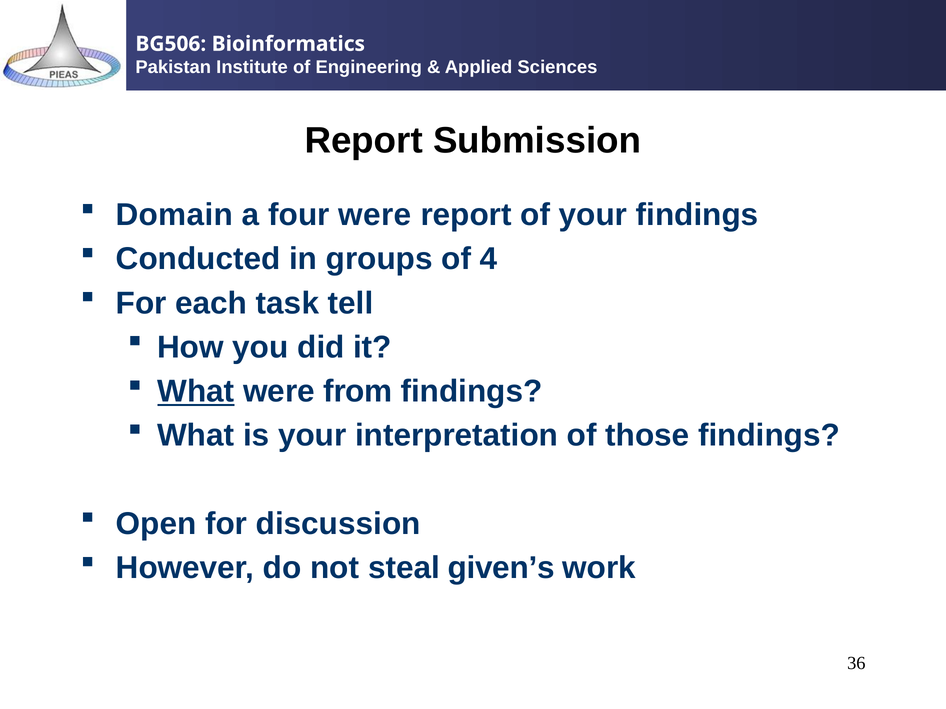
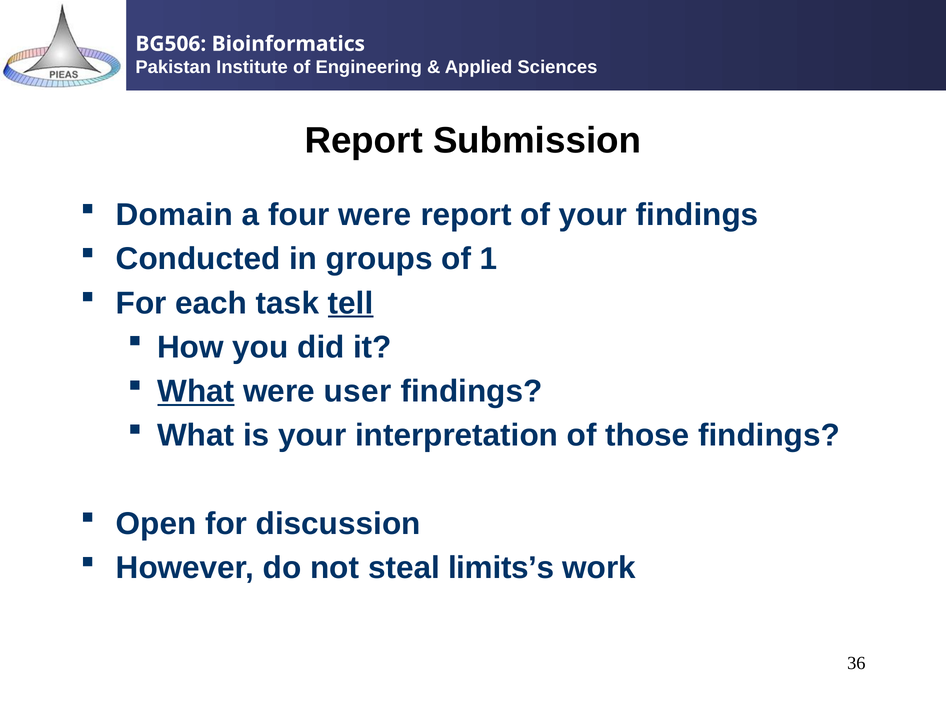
4: 4 -> 1
tell underline: none -> present
from: from -> user
given’s: given’s -> limits’s
